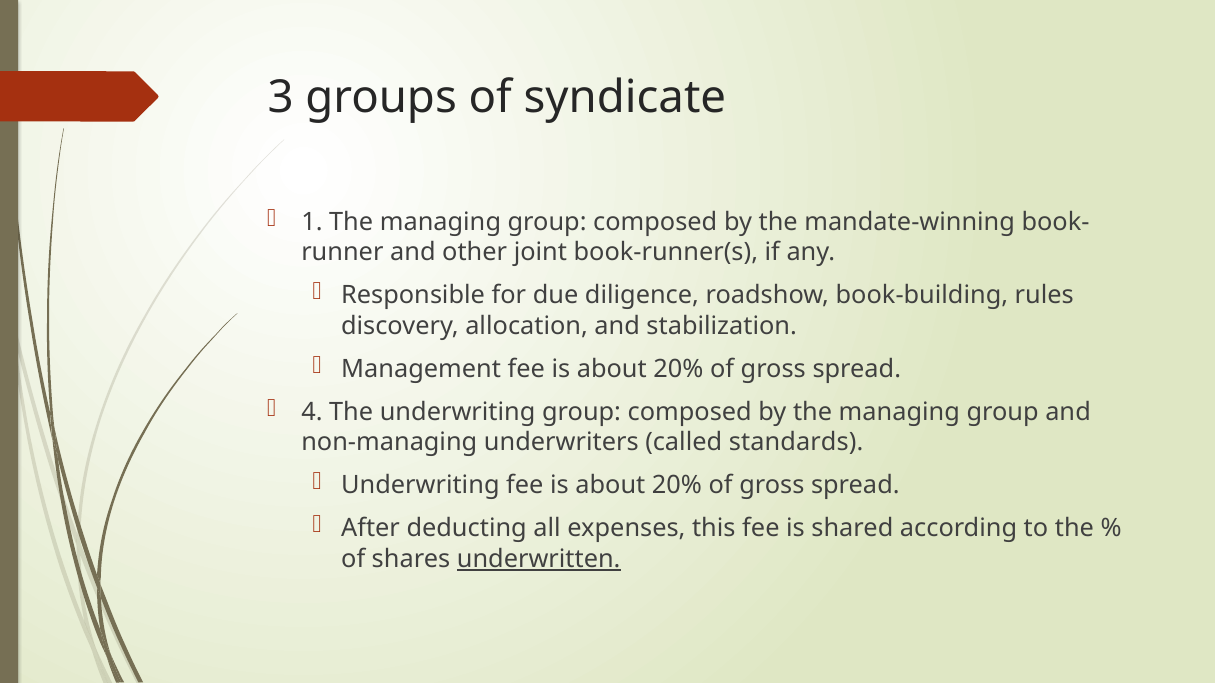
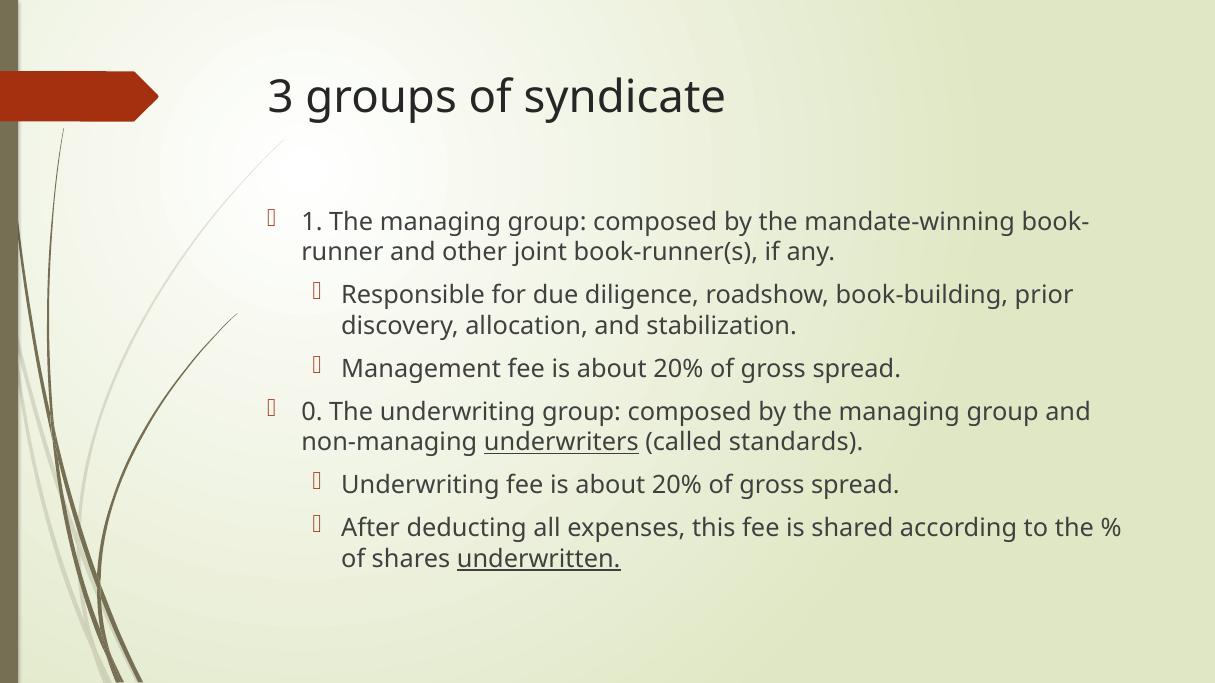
rules: rules -> prior
4: 4 -> 0
underwriters underline: none -> present
